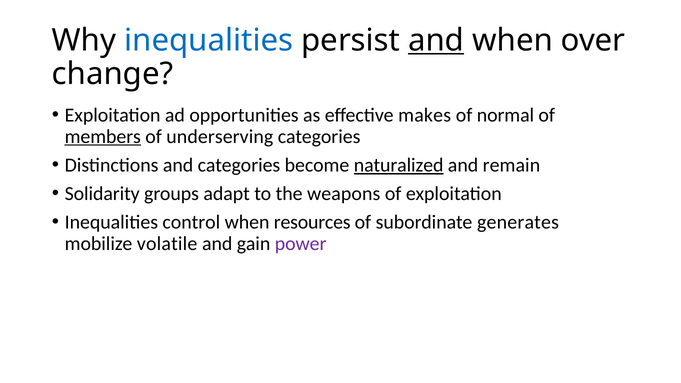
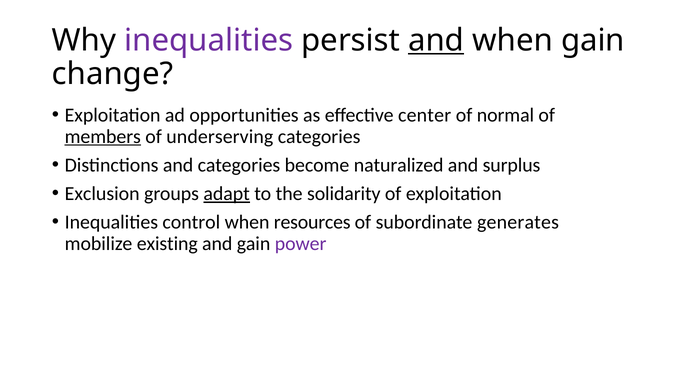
inequalities at (209, 40) colour: blue -> purple
when over: over -> gain
makes: makes -> center
naturalized underline: present -> none
remain: remain -> surplus
Solidarity: Solidarity -> Exclusion
adapt underline: none -> present
weapons: weapons -> solidarity
volatile: volatile -> existing
